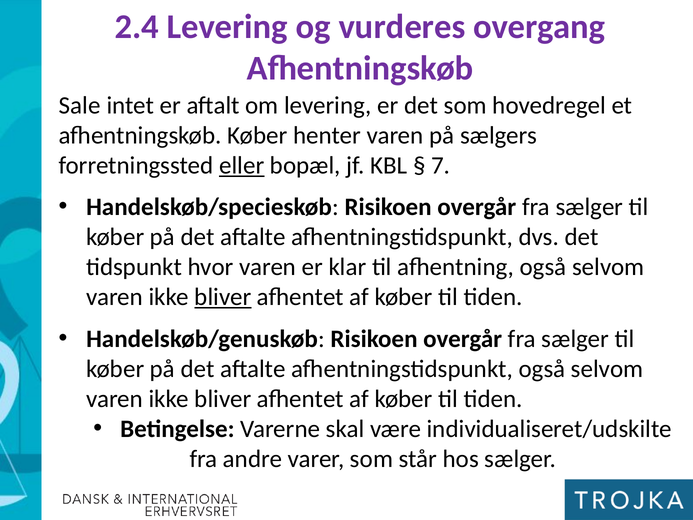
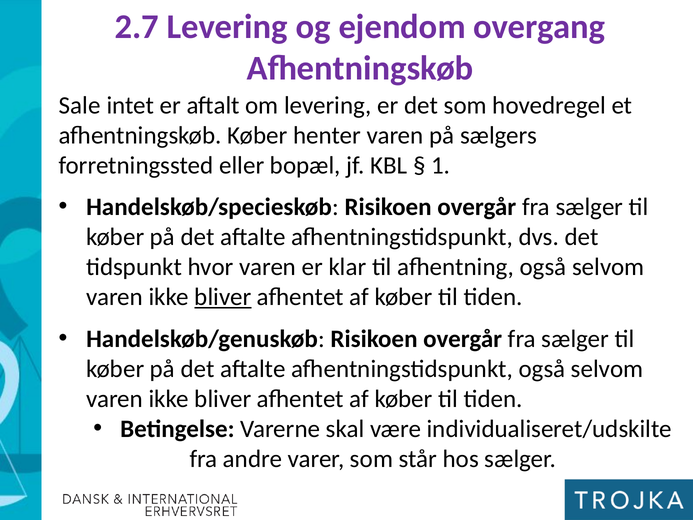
2.4: 2.4 -> 2.7
vurderes: vurderes -> ejendom
eller underline: present -> none
7: 7 -> 1
